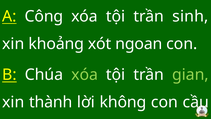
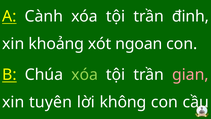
Công: Công -> Cành
sinh: sinh -> đinh
gian colour: light green -> pink
thành: thành -> tuyên
